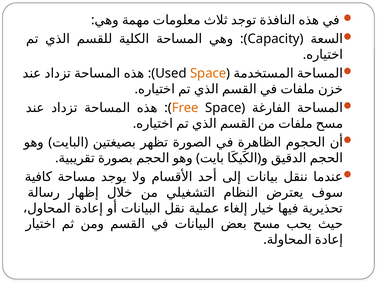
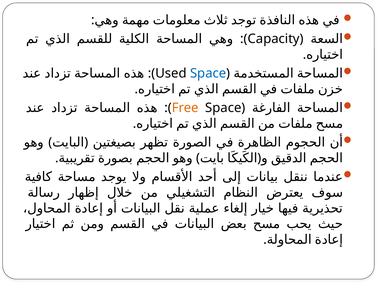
Space at (208, 73) colour: orange -> blue
